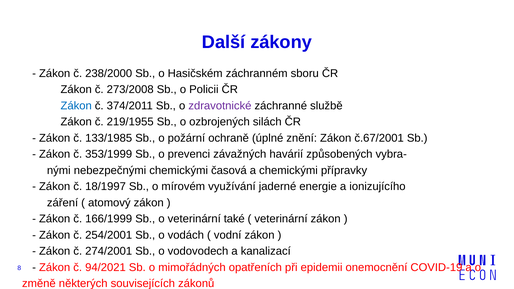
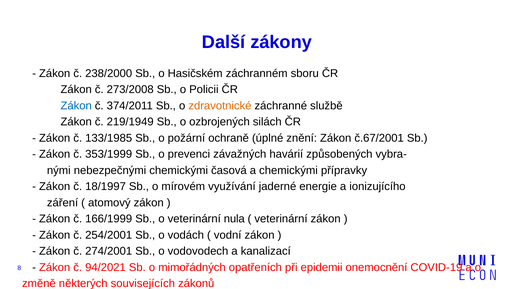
zdravotnické colour: purple -> orange
219/1955: 219/1955 -> 219/1949
také: také -> nula
